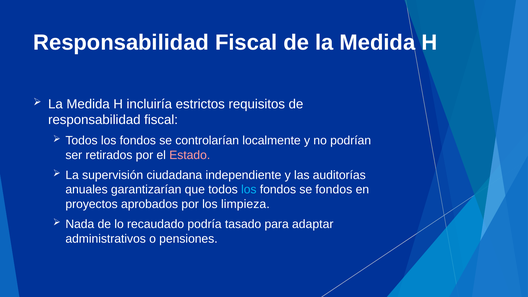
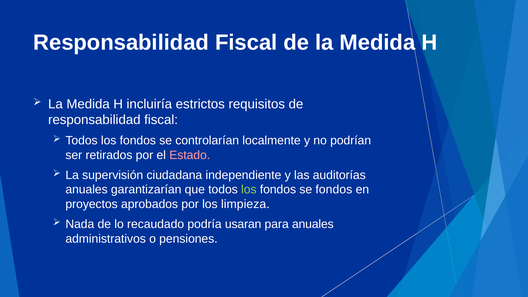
los at (249, 190) colour: light blue -> light green
tasado: tasado -> usaran
para adaptar: adaptar -> anuales
